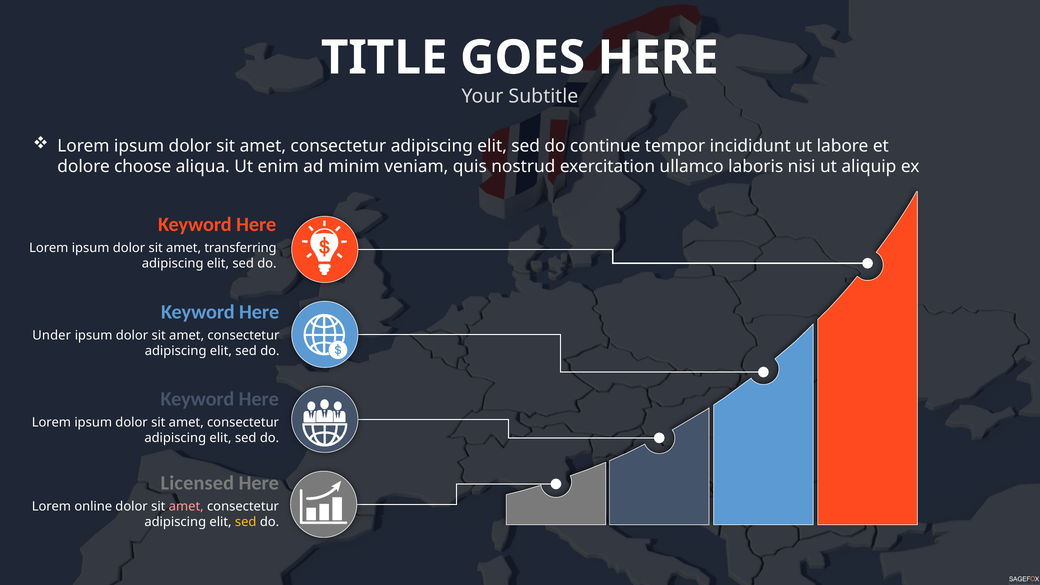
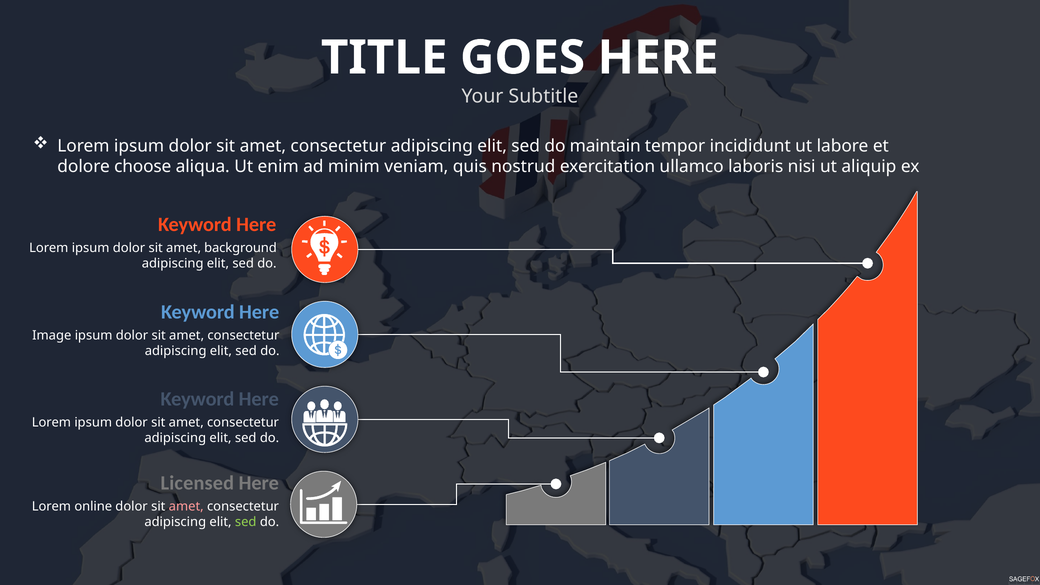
continue: continue -> maintain
transferring: transferring -> background
Under: Under -> Image
sed at (246, 522) colour: yellow -> light green
